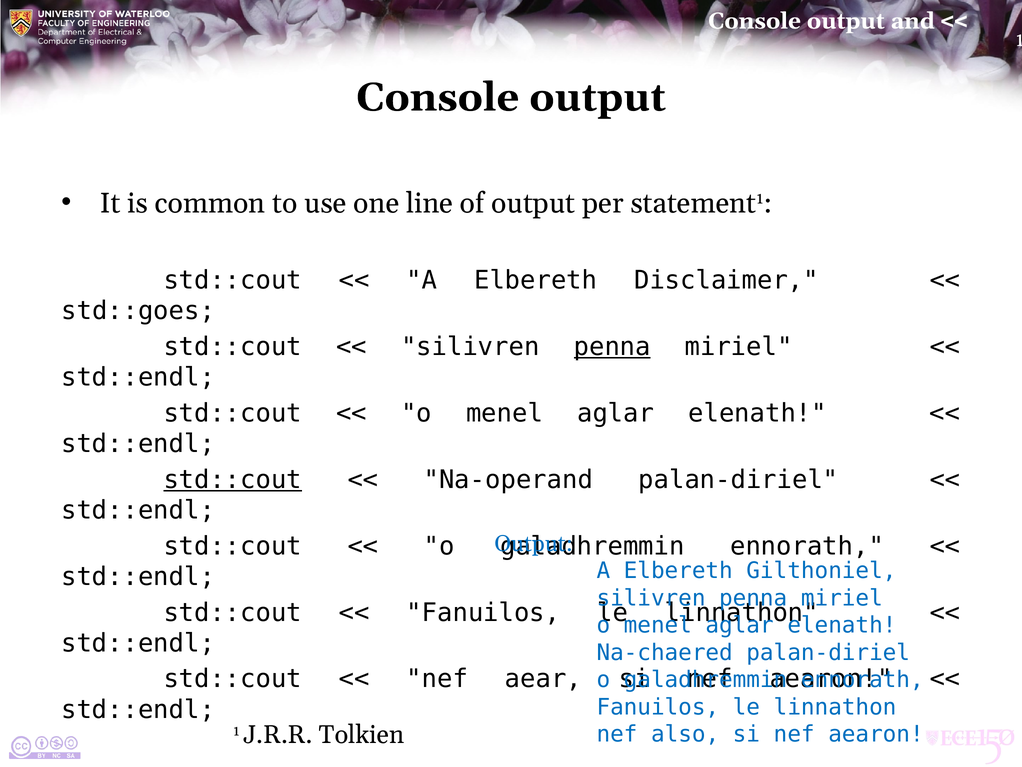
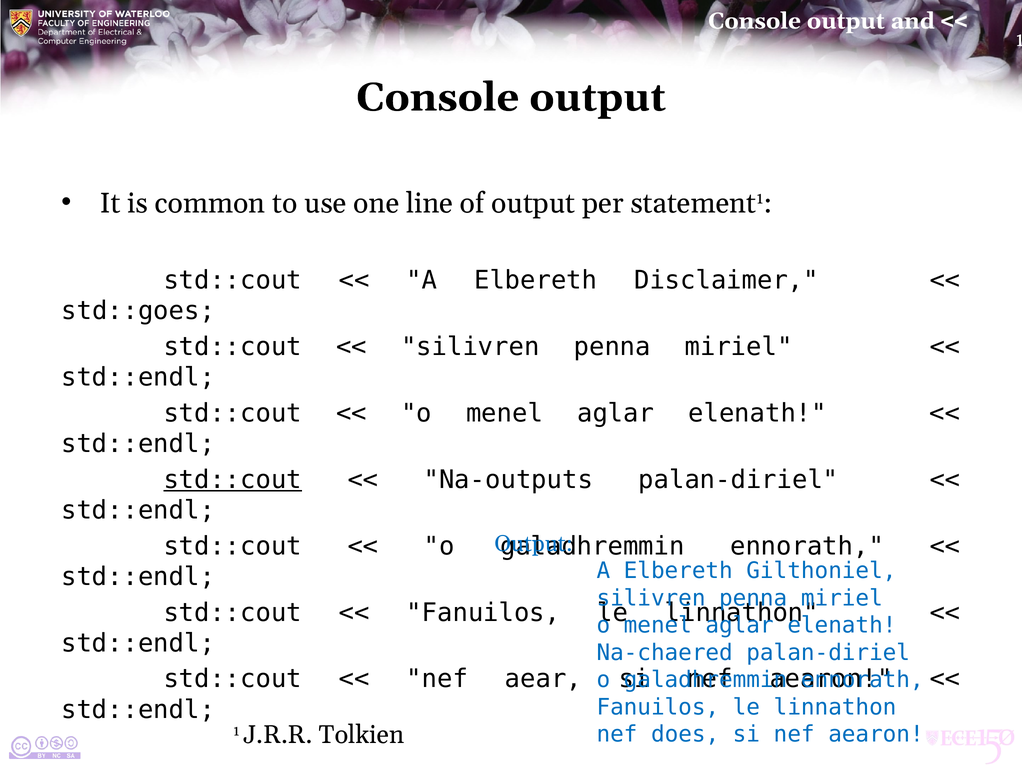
penna at (612, 346) underline: present -> none
Na-operand: Na-operand -> Na-outputs
also: also -> does
